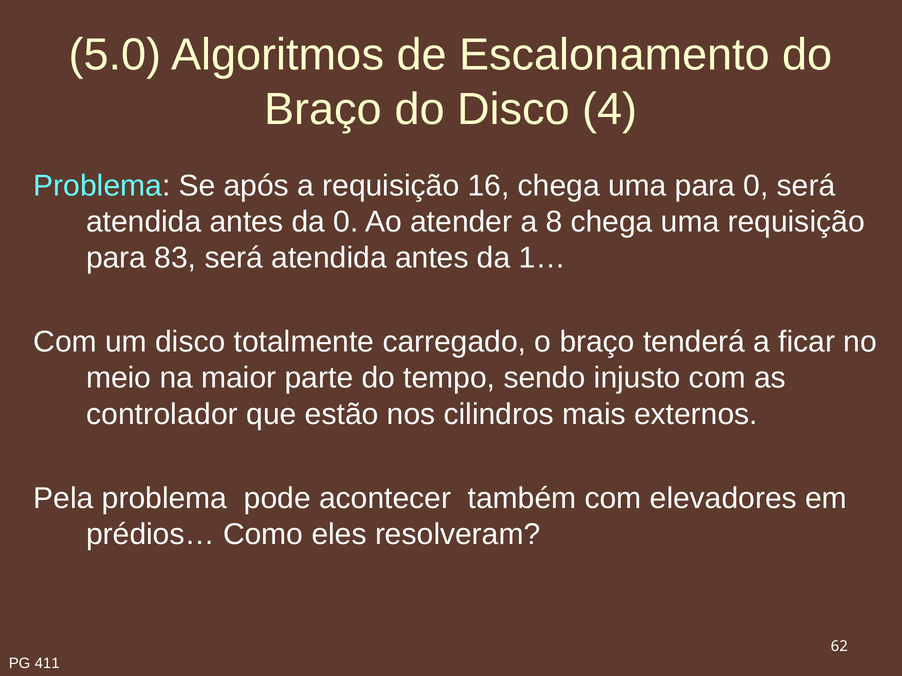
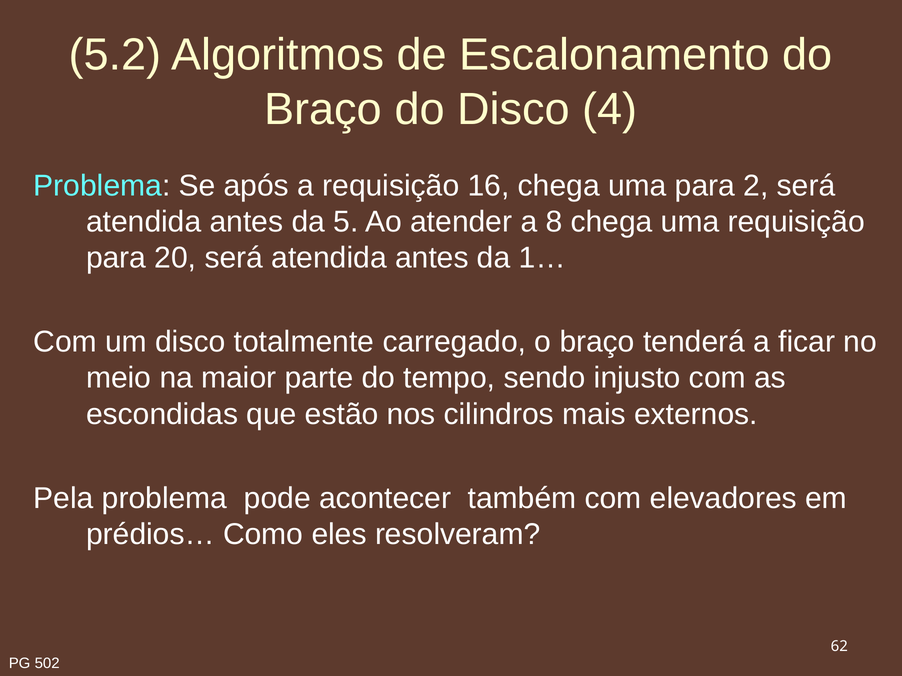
5.0: 5.0 -> 5.2
para 0: 0 -> 2
da 0: 0 -> 5
83: 83 -> 20
controlador: controlador -> escondidas
411: 411 -> 502
